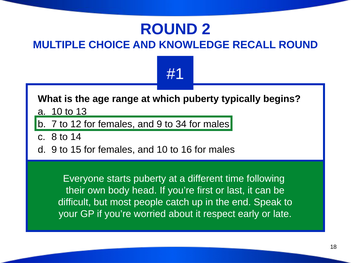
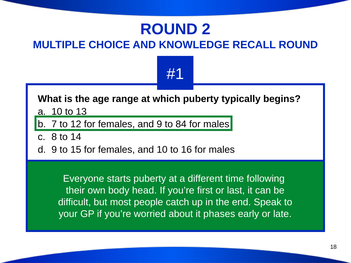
34: 34 -> 84
respect: respect -> phases
